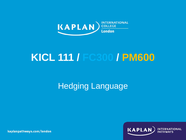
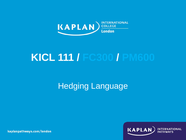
PM600 colour: yellow -> light blue
